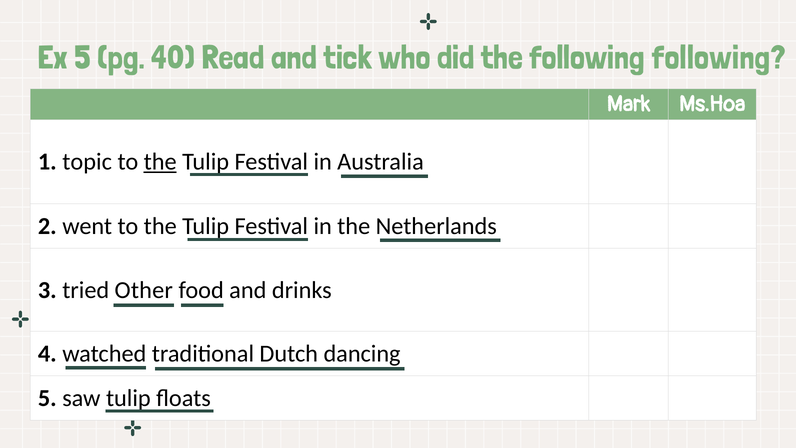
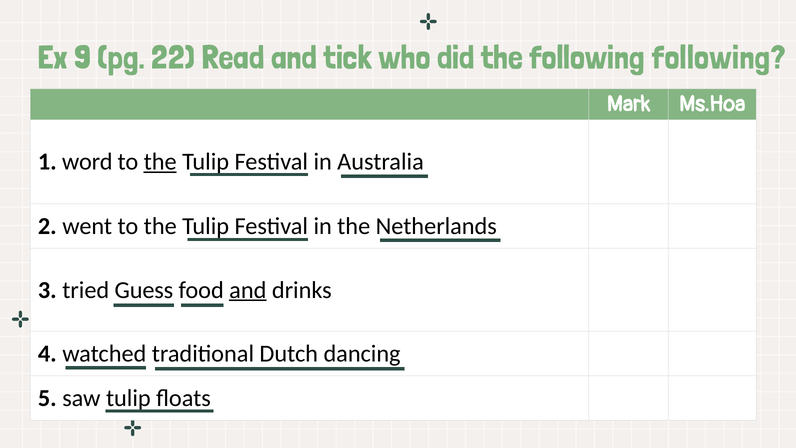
Ex 5: 5 -> 9
40: 40 -> 22
topic: topic -> word
Other: Other -> Guess
and at (248, 290) underline: none -> present
